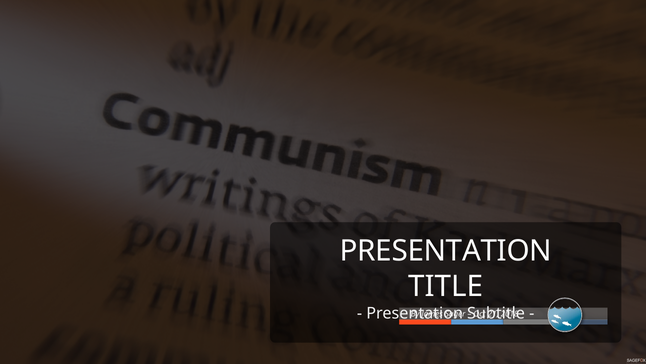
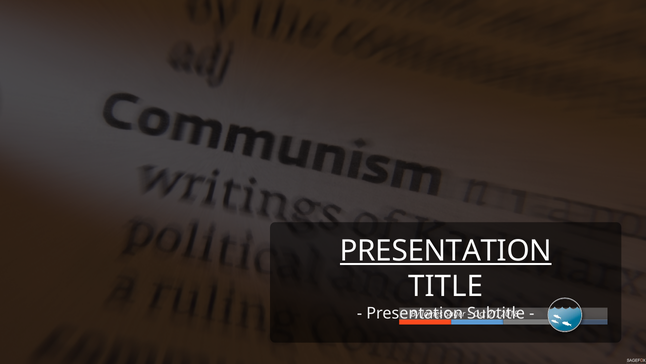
PRESENTATION at (446, 251) underline: none -> present
